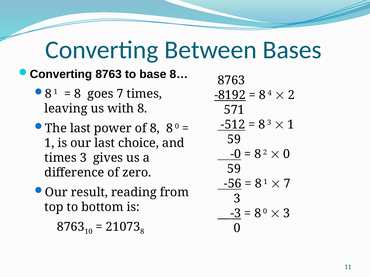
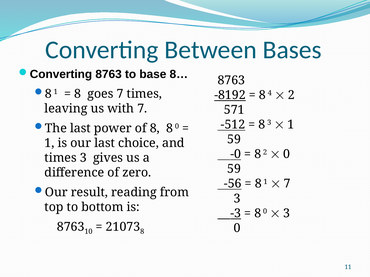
with 8: 8 -> 7
